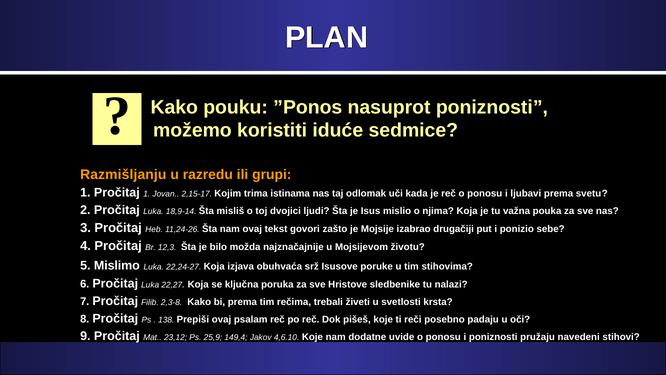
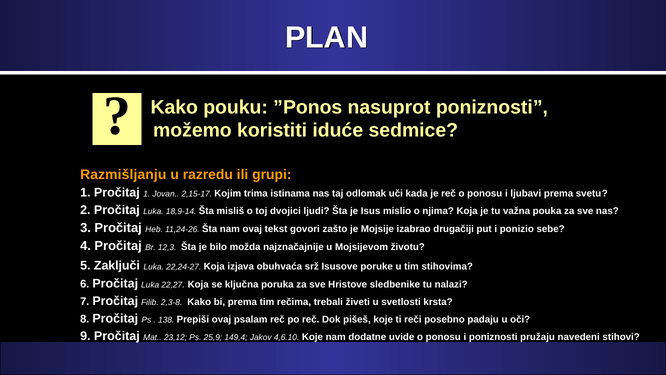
Mislimo: Mislimo -> Zaključi
